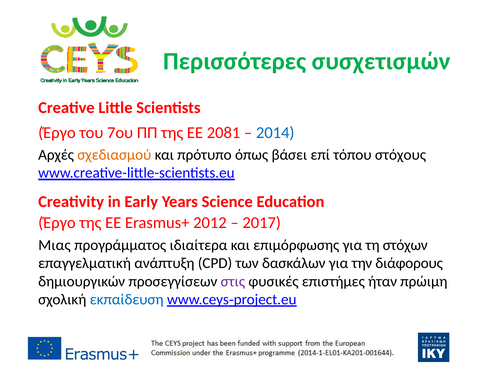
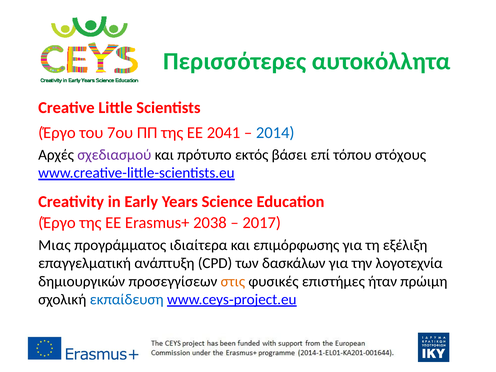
συσχετισμών: συσχετισμών -> αυτοκόλλητα
2081: 2081 -> 2041
σχεδιασμού colour: orange -> purple
όπως: όπως -> εκτός
2012: 2012 -> 2038
στόχων: στόχων -> εξέλιξη
διάφορους: διάφορους -> λογοτεχνία
στις colour: purple -> orange
